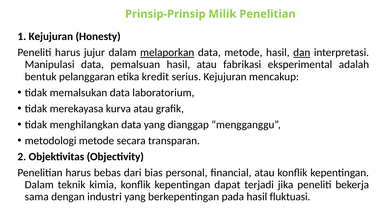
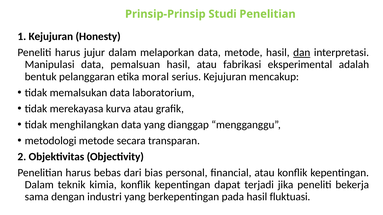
Milik: Milik -> Studi
melaporkan underline: present -> none
kredit: kredit -> moral
